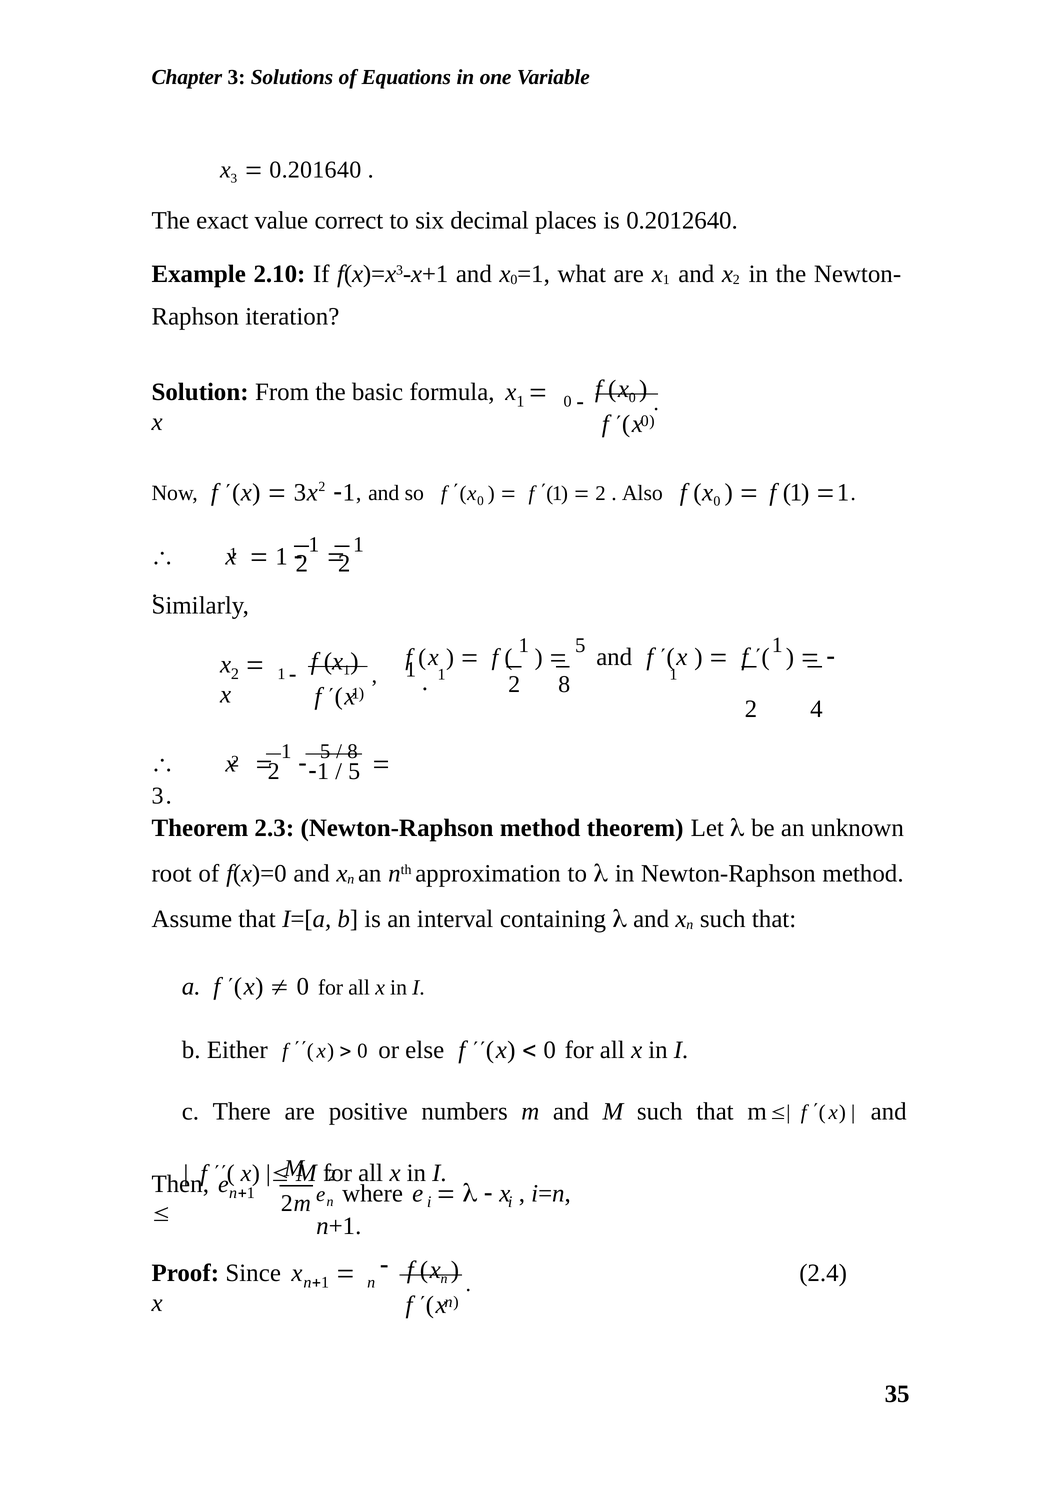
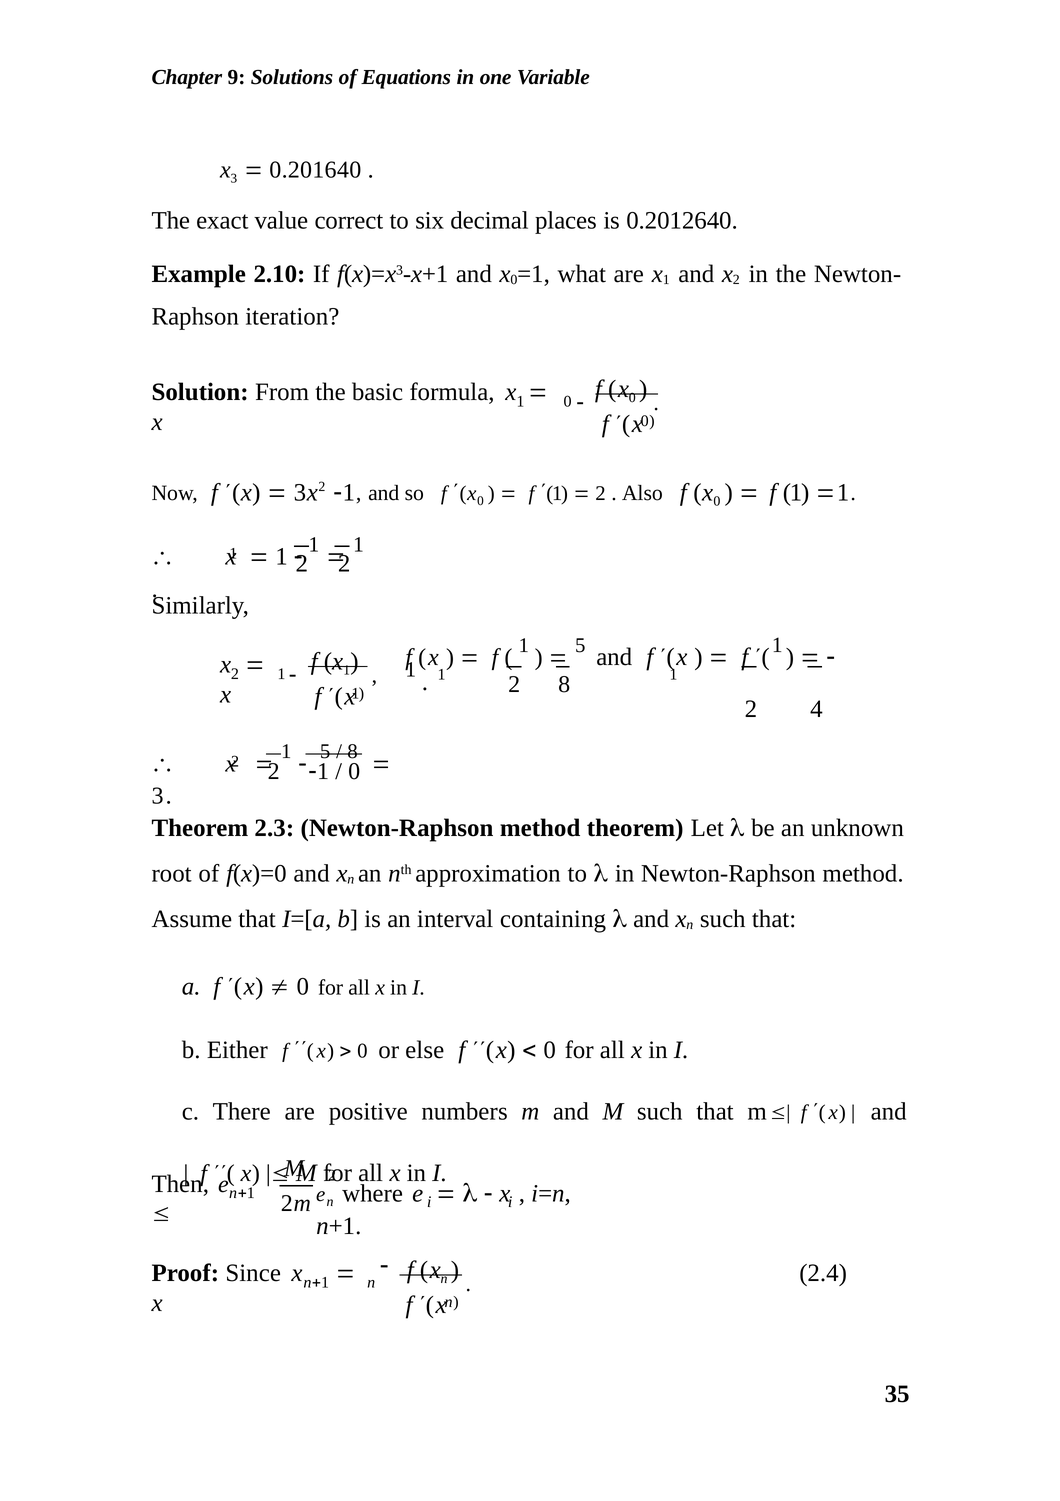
Chapter 3: 3 -> 9
5 at (354, 771): 5 -> 0
